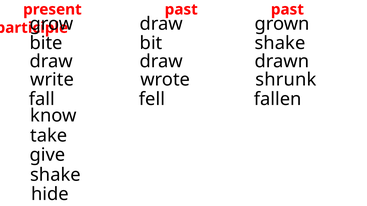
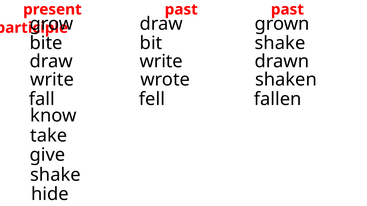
draw draw: draw -> write
shrunk: shrunk -> shaken
